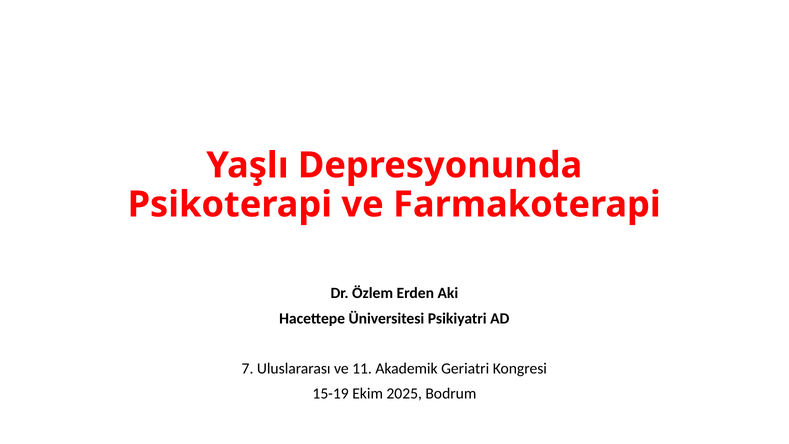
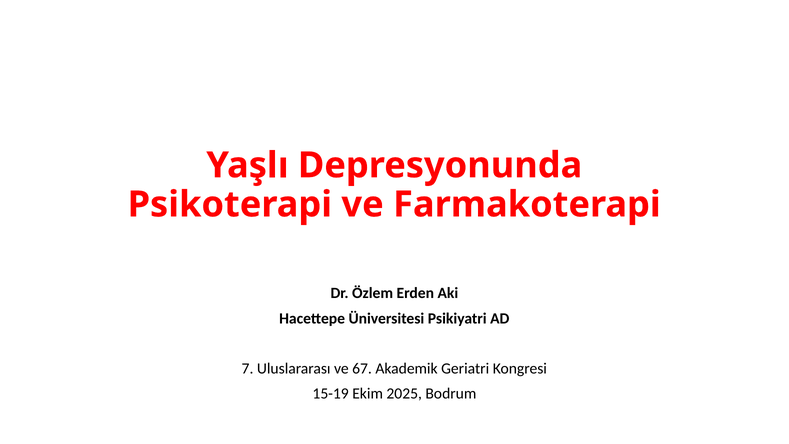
11: 11 -> 67
